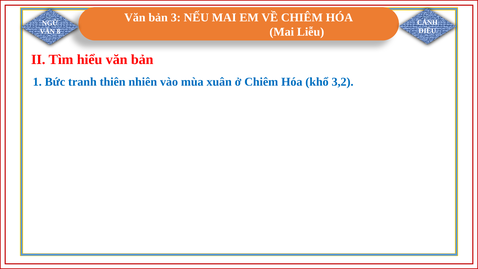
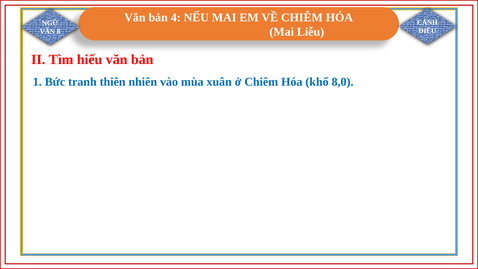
3: 3 -> 4
3,2: 3,2 -> 8,0
